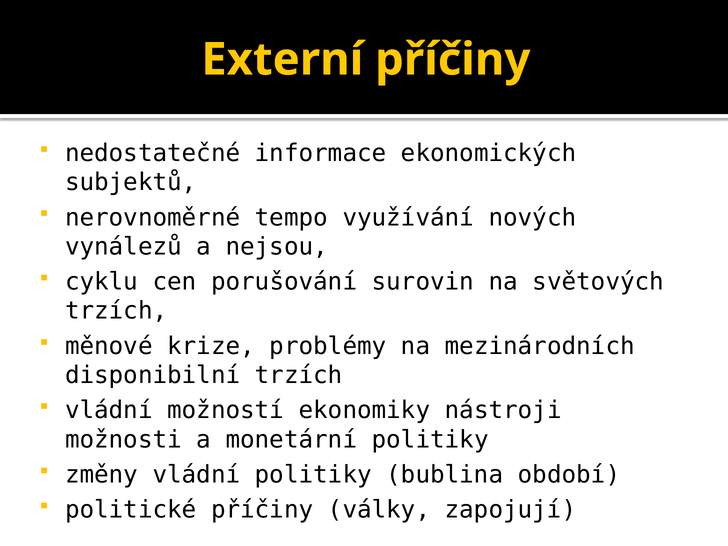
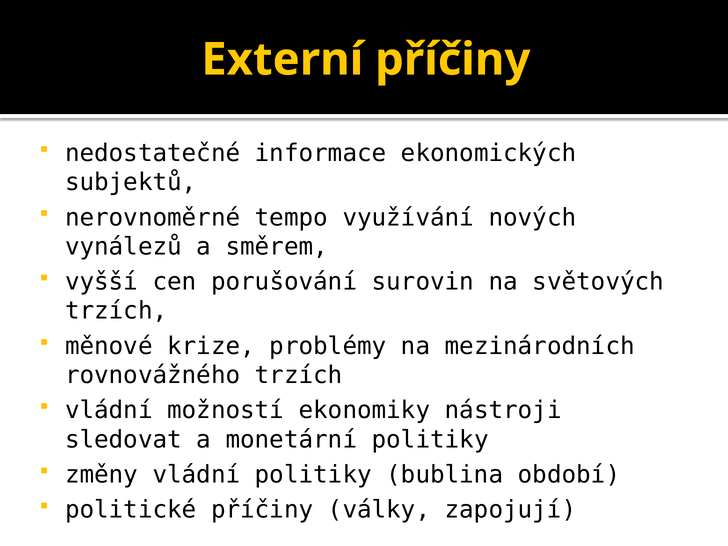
nejsou: nejsou -> směrem
cyklu: cyklu -> vyšší
disponibilní: disponibilní -> rovnovážného
možnosti: možnosti -> sledovat
